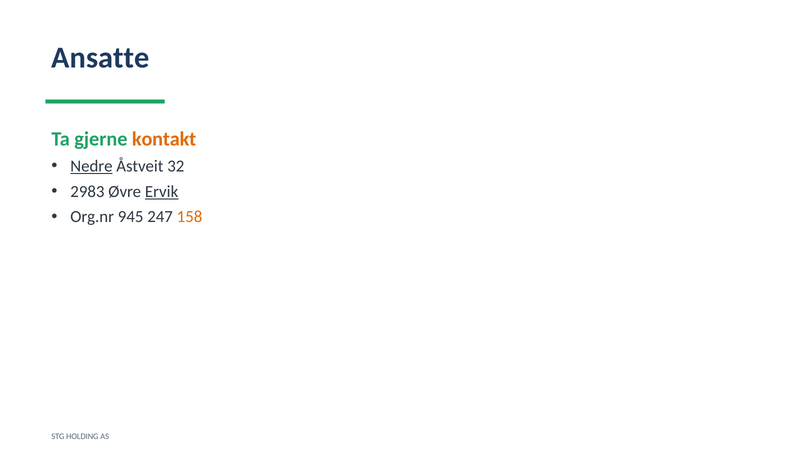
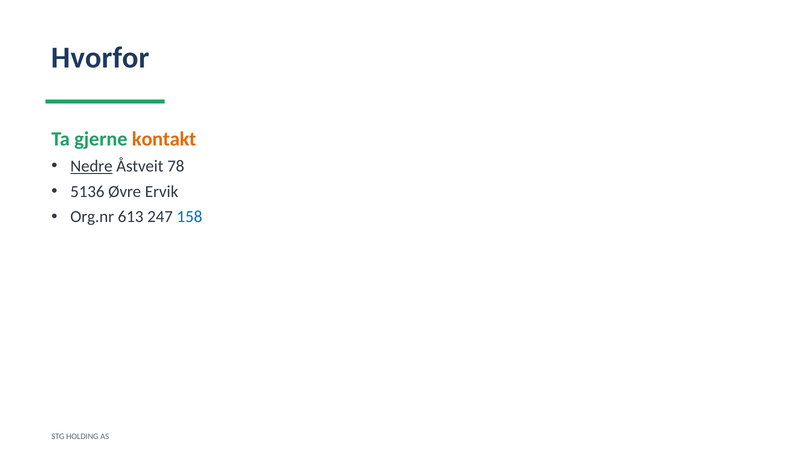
Ansatte: Ansatte -> Hvorfor
32: 32 -> 78
2983: 2983 -> 5136
Ervik underline: present -> none
945: 945 -> 613
158 colour: orange -> blue
